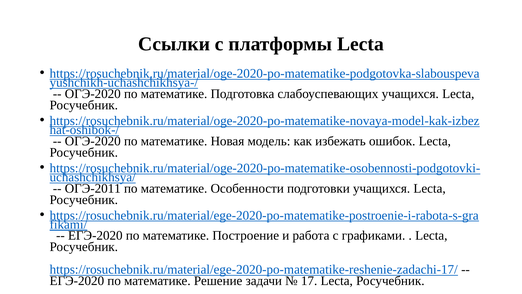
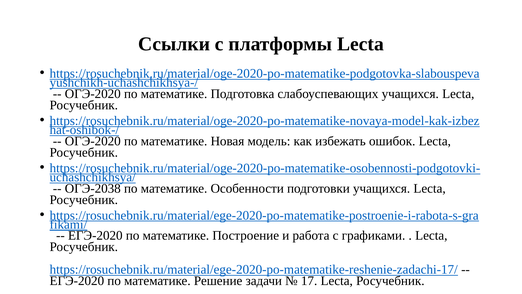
ОГЭ-2011: ОГЭ-2011 -> ОГЭ-2038
